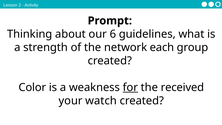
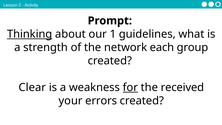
Thinking underline: none -> present
6: 6 -> 1
Color: Color -> Clear
watch: watch -> errors
